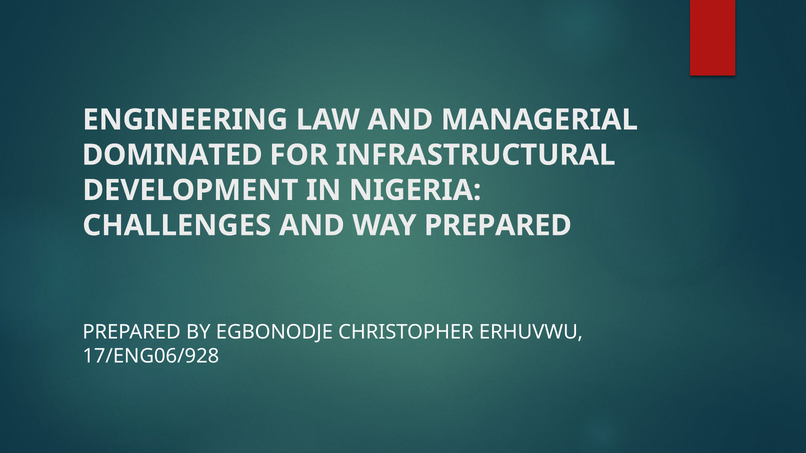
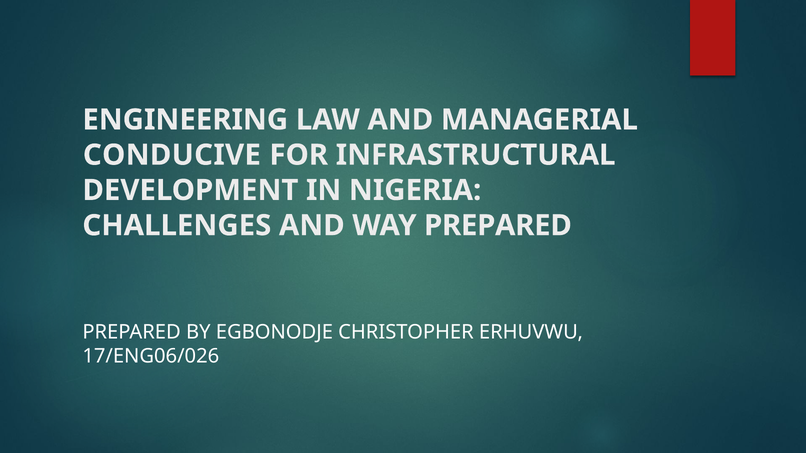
DOMINATED: DOMINATED -> CONDUCIVE
17/ENG06/928: 17/ENG06/928 -> 17/ENG06/026
